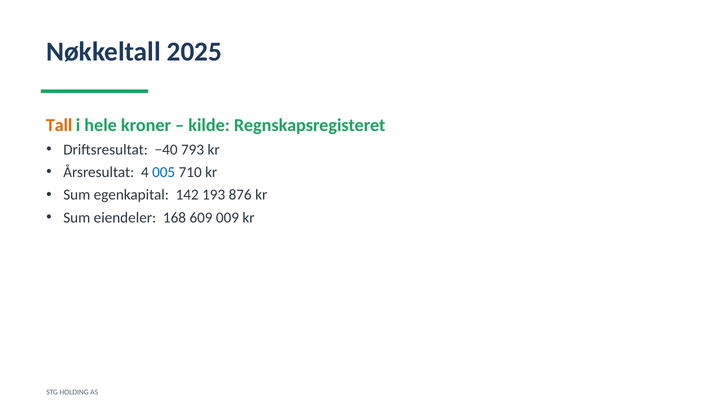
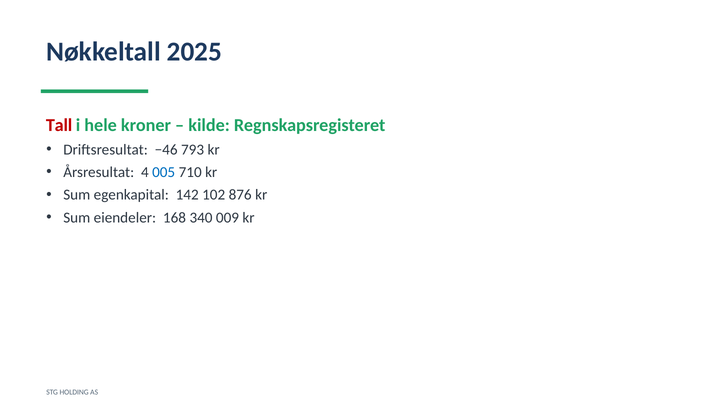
Tall colour: orange -> red
−40: −40 -> −46
193: 193 -> 102
609: 609 -> 340
